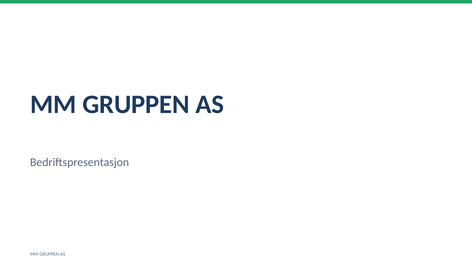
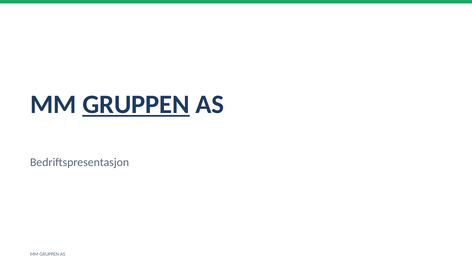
GRUPPEN at (136, 105) underline: none -> present
